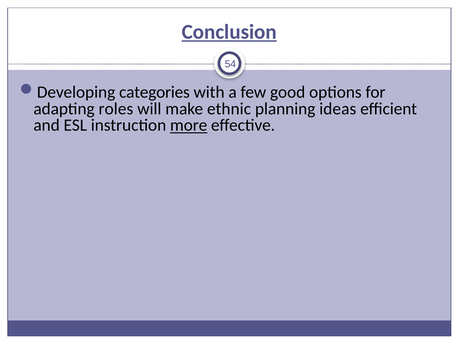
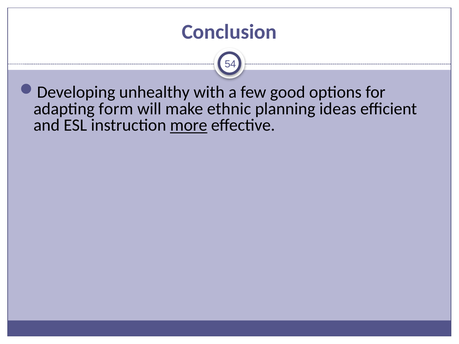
Conclusion underline: present -> none
categories: categories -> unhealthy
roles: roles -> form
